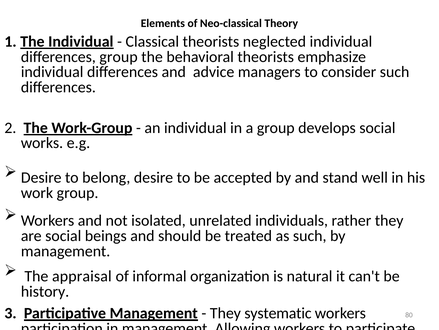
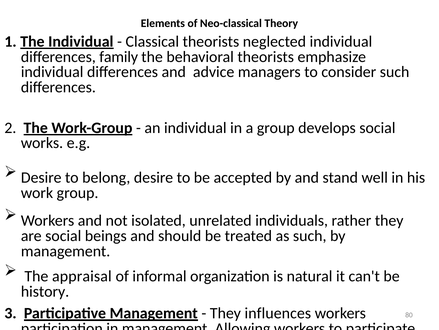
differences group: group -> family
systematic: systematic -> influences
